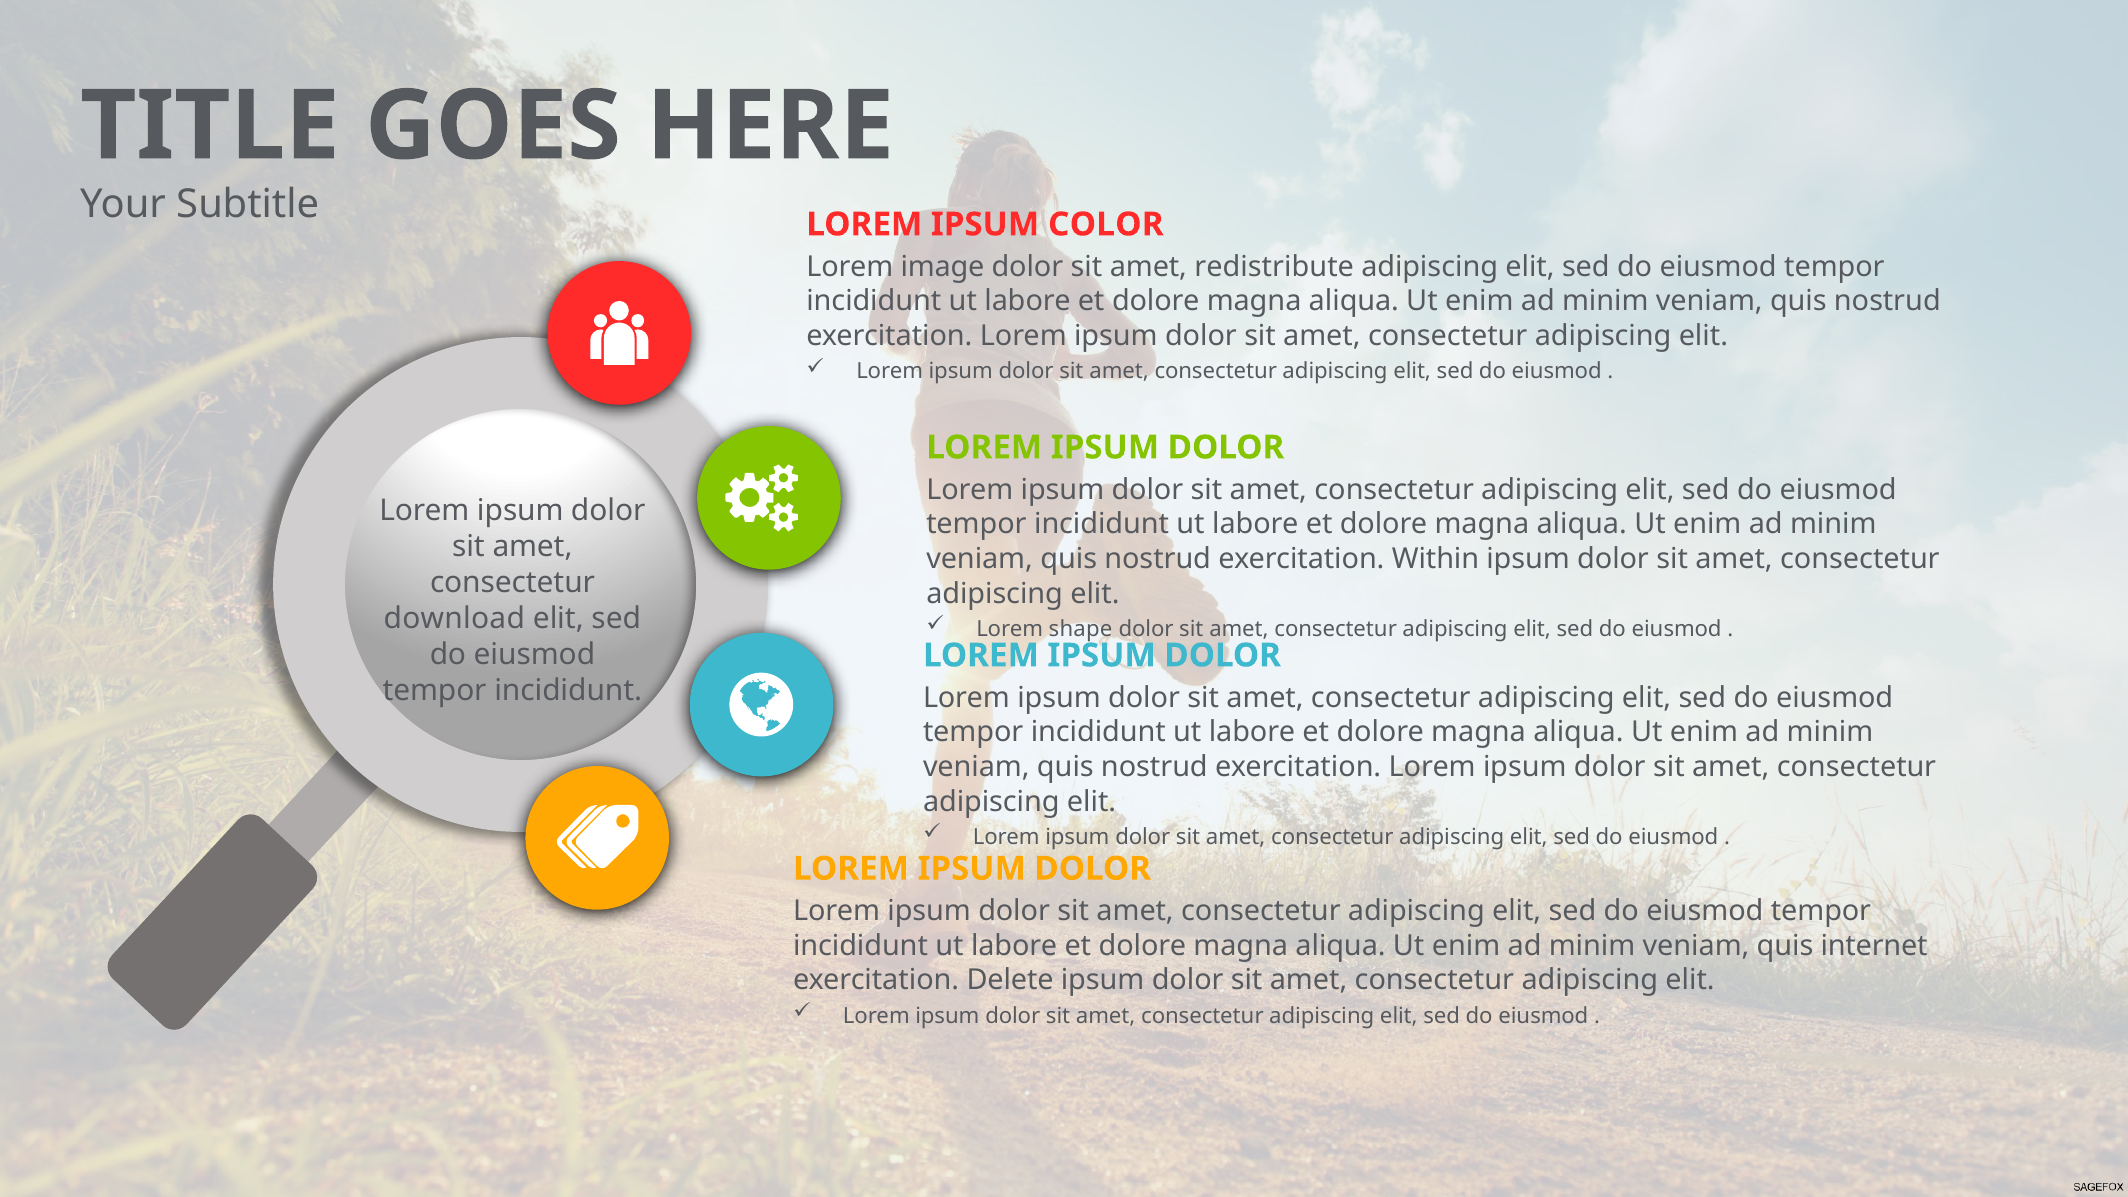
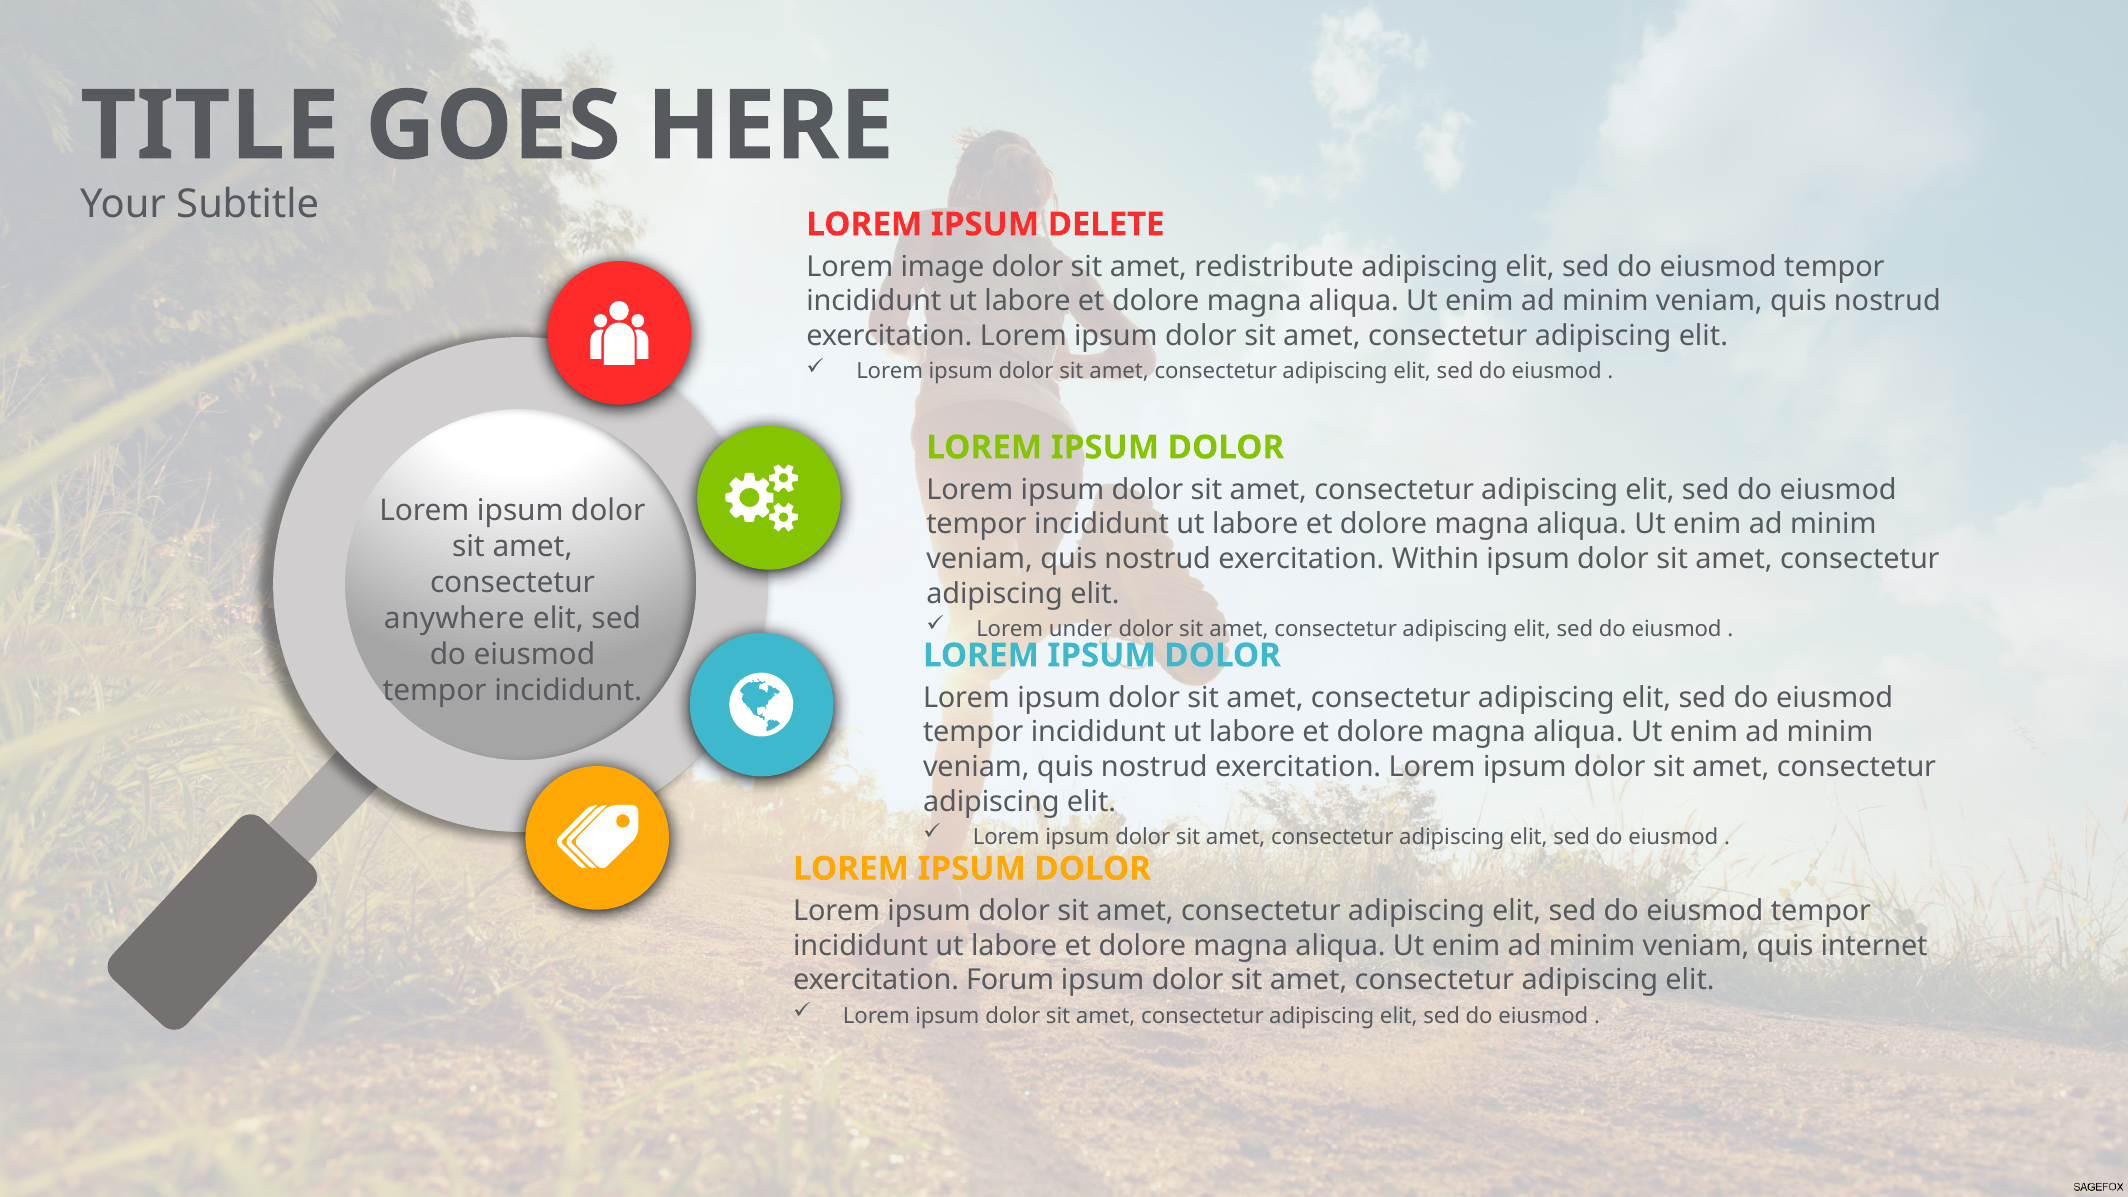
COLOR: COLOR -> DELETE
download: download -> anywhere
shape: shape -> under
Delete: Delete -> Forum
